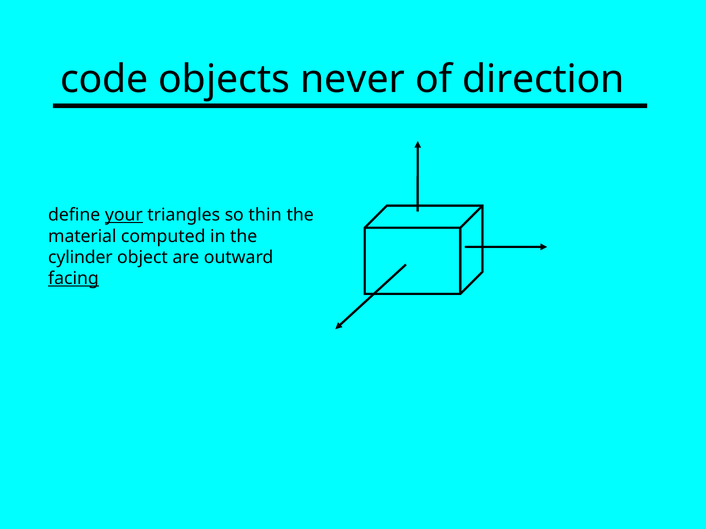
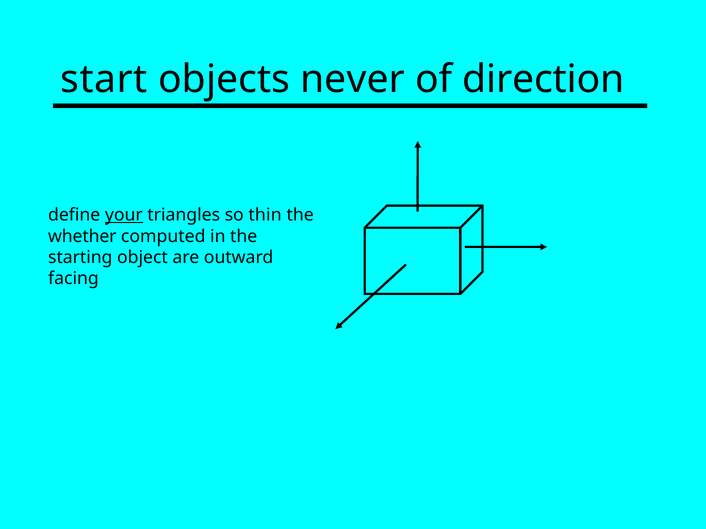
code: code -> start
material: material -> whether
cylinder: cylinder -> starting
facing underline: present -> none
